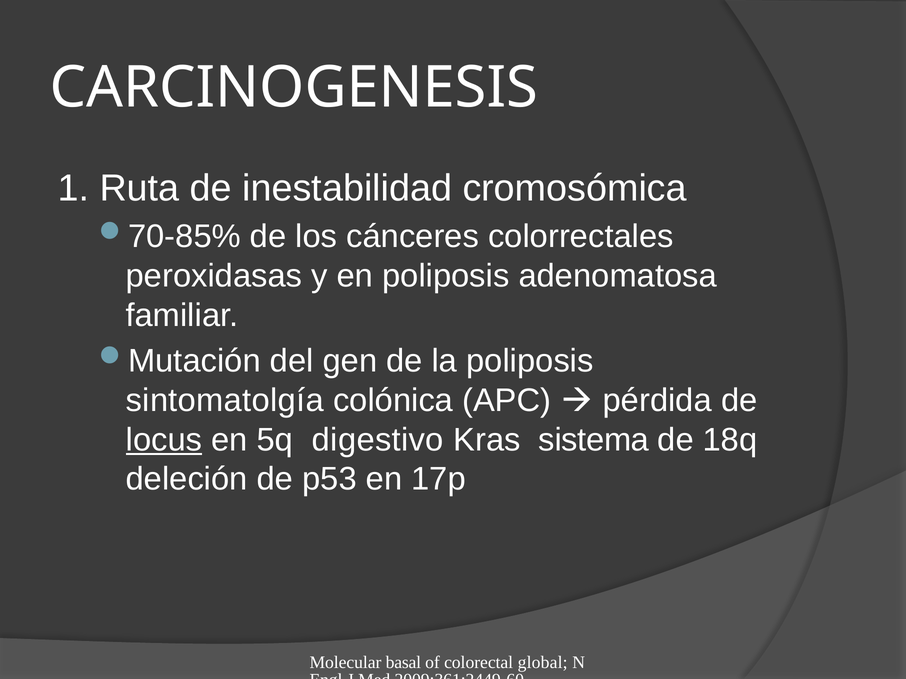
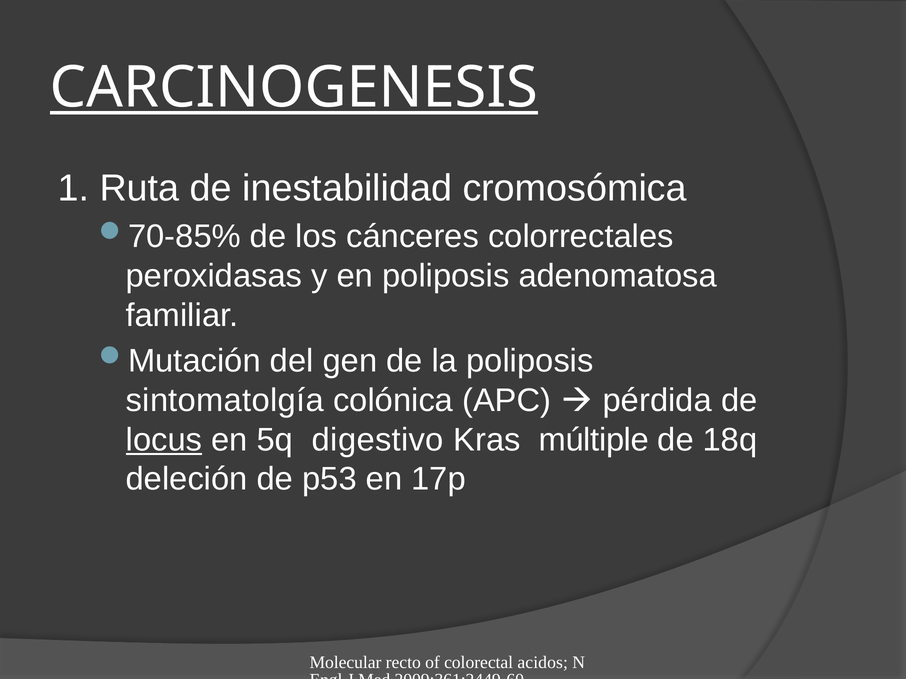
CARCINOGENESIS underline: none -> present
sistema: sistema -> múltiple
basal: basal -> recto
global: global -> acidos
